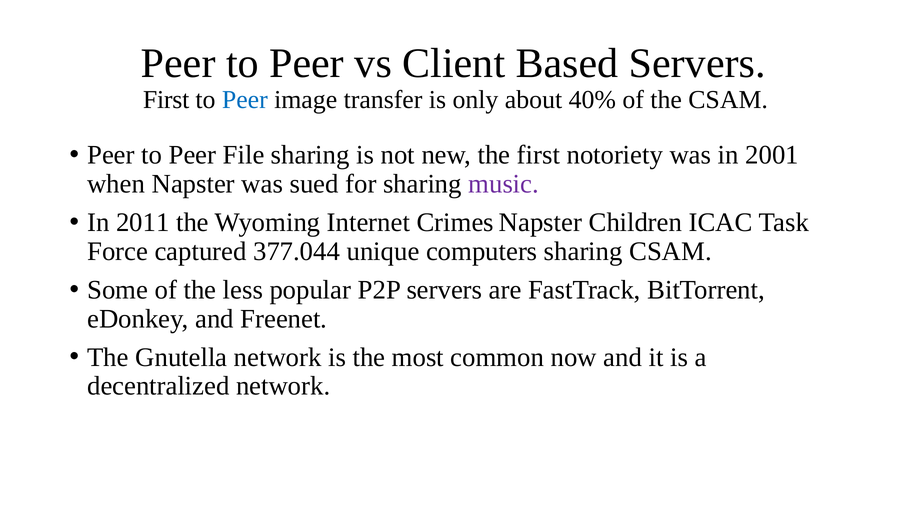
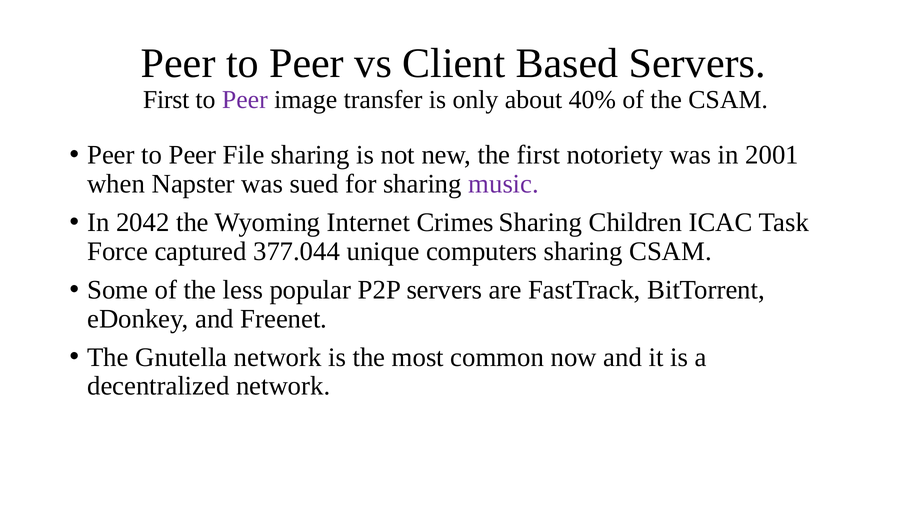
Peer at (245, 100) colour: blue -> purple
2011: 2011 -> 2042
Crimes Napster: Napster -> Sharing
